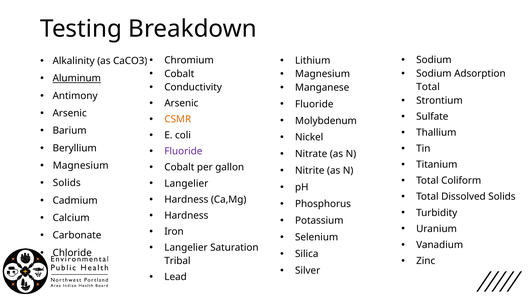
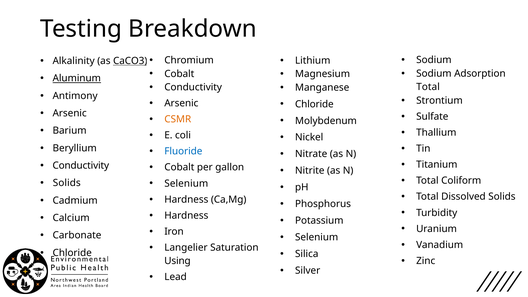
CaCO3 underline: none -> present
Fluoride at (314, 104): Fluoride -> Chloride
Fluoride at (183, 151) colour: purple -> blue
Magnesium at (81, 166): Magnesium -> Conductivity
Langelier at (186, 183): Langelier -> Selenium
Tribal: Tribal -> Using
